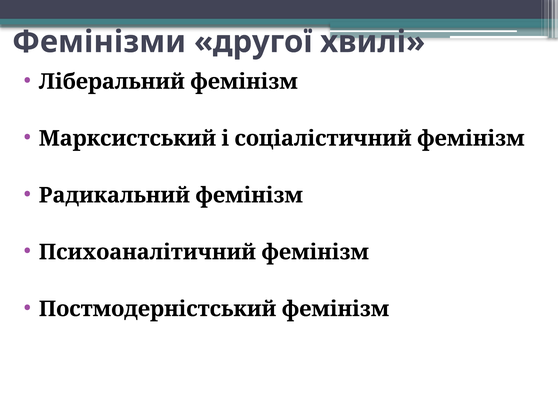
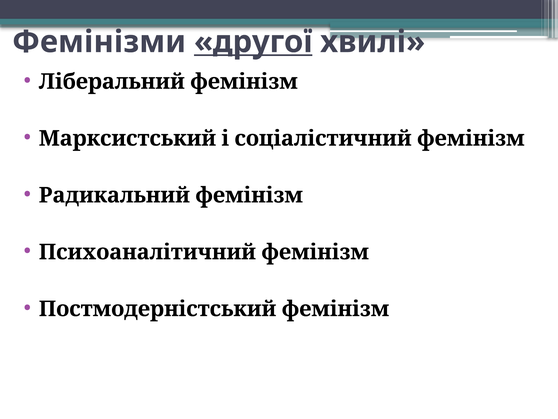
другої underline: none -> present
